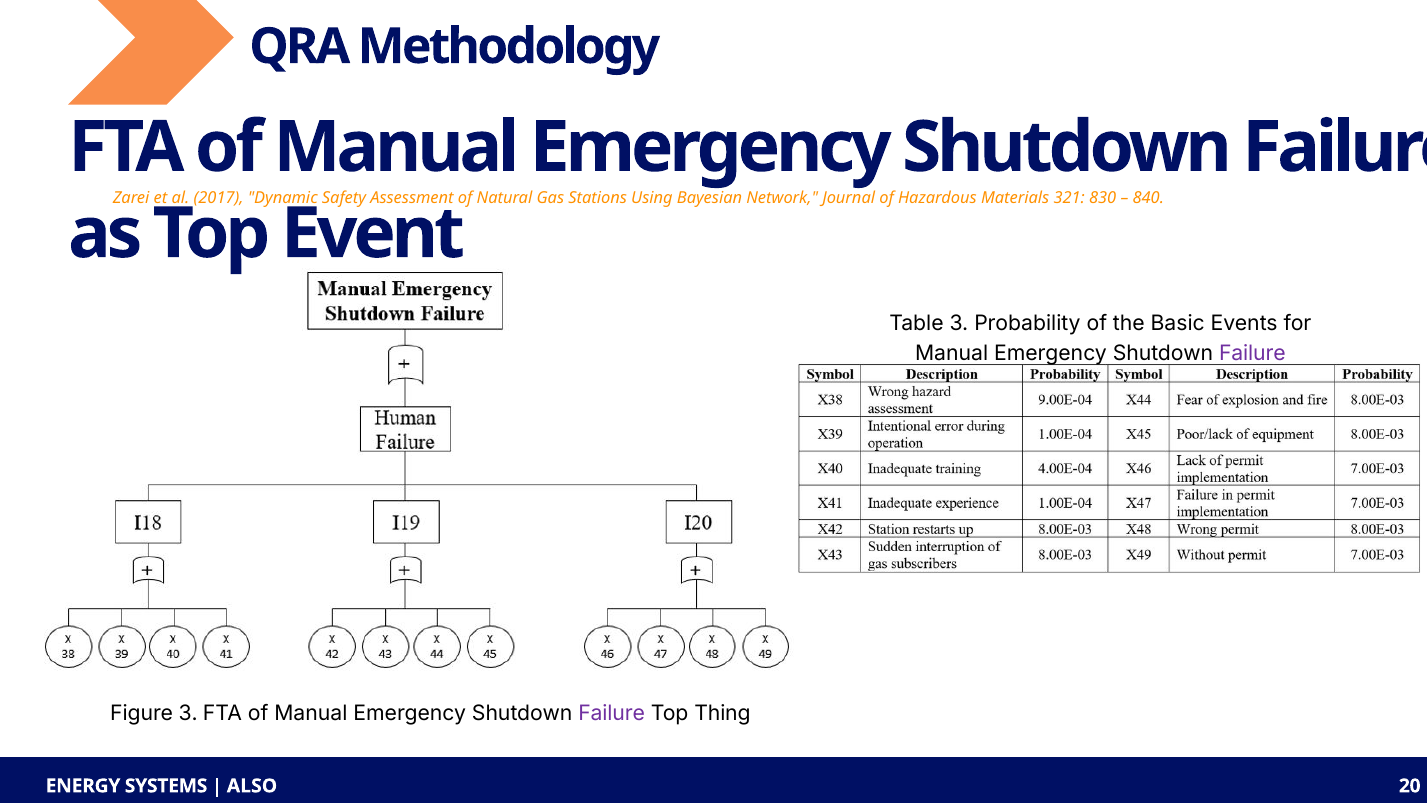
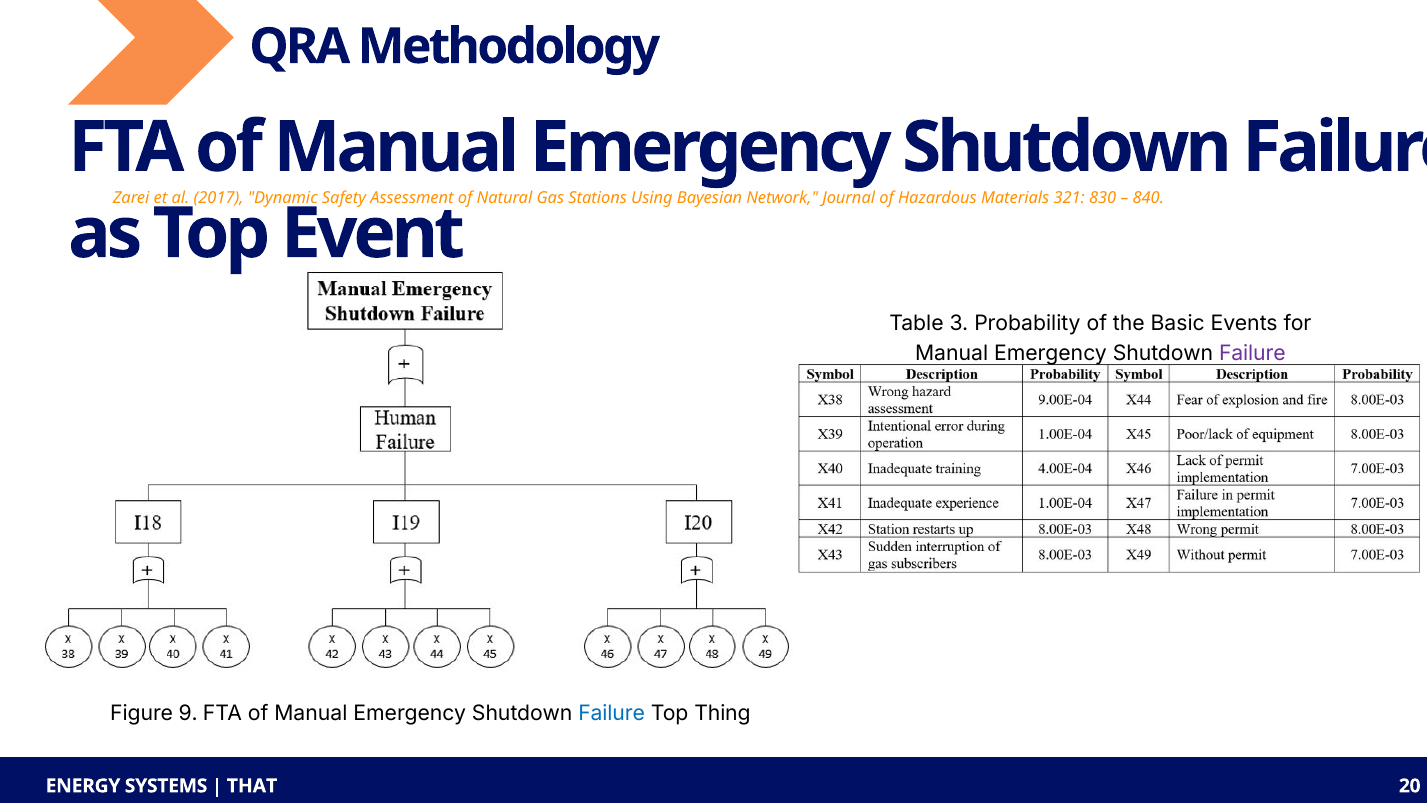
Figure 3: 3 -> 9
Failure at (612, 713) colour: purple -> blue
ALSO: ALSO -> THAT
